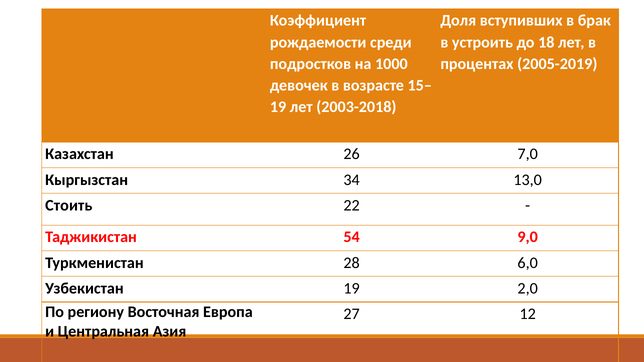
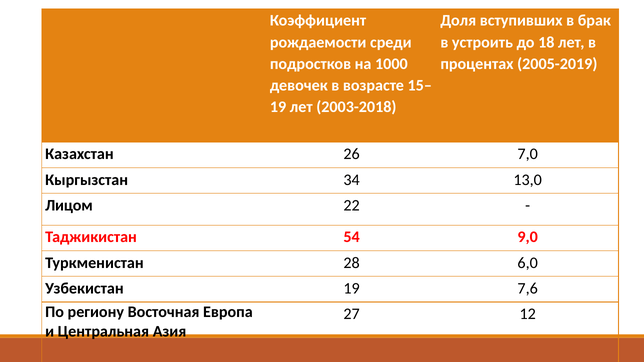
Стоить: Стоить -> Лицом
2,0: 2,0 -> 7,6
